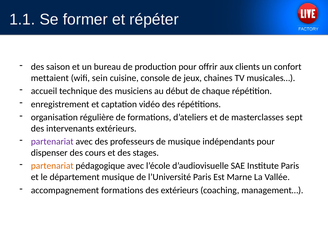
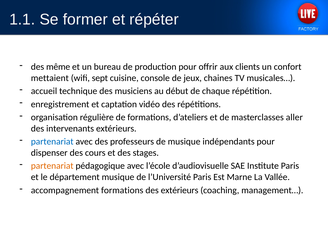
saison: saison -> même
sein: sein -> sept
sept: sept -> aller
partenariat at (52, 142) colour: purple -> blue
